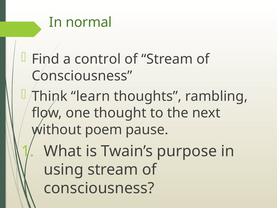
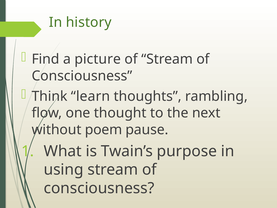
normal: normal -> history
control: control -> picture
